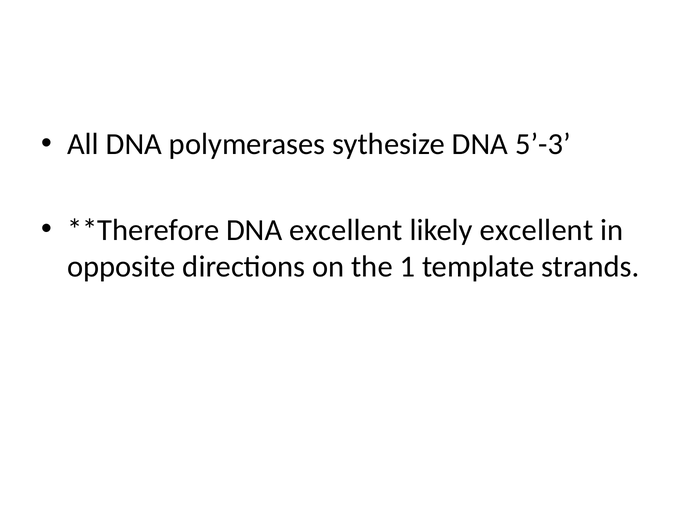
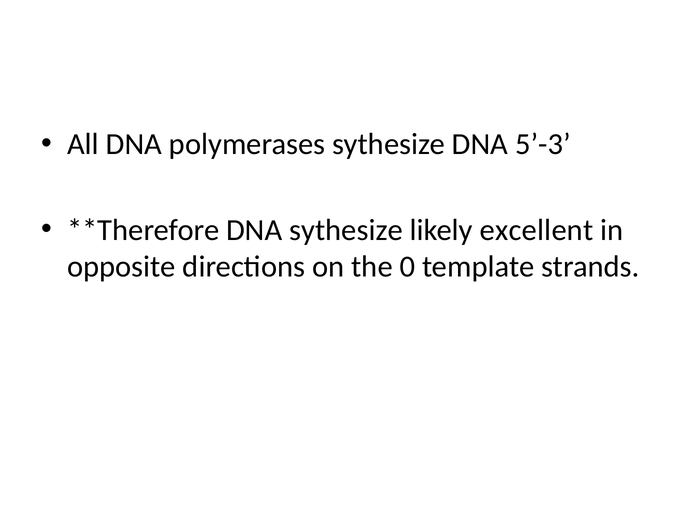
DNA excellent: excellent -> sythesize
1: 1 -> 0
